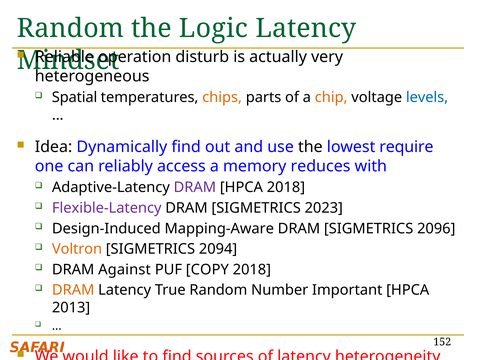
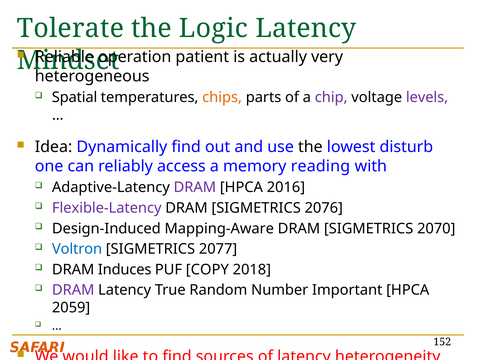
Random at (70, 28): Random -> Tolerate
disturb: disturb -> patient
chip colour: orange -> purple
levels colour: blue -> purple
require: require -> disturb
reduces: reduces -> reading
HPCA 2018: 2018 -> 2016
2023: 2023 -> 2076
2096: 2096 -> 2070
Voltron colour: orange -> blue
2094: 2094 -> 2077
Against: Against -> Induces
DRAM at (73, 290) colour: orange -> purple
2013: 2013 -> 2059
